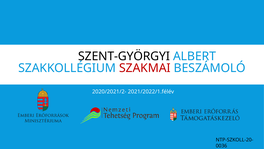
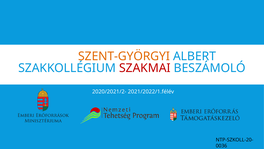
SZENT-GYÖRGYI colour: black -> orange
